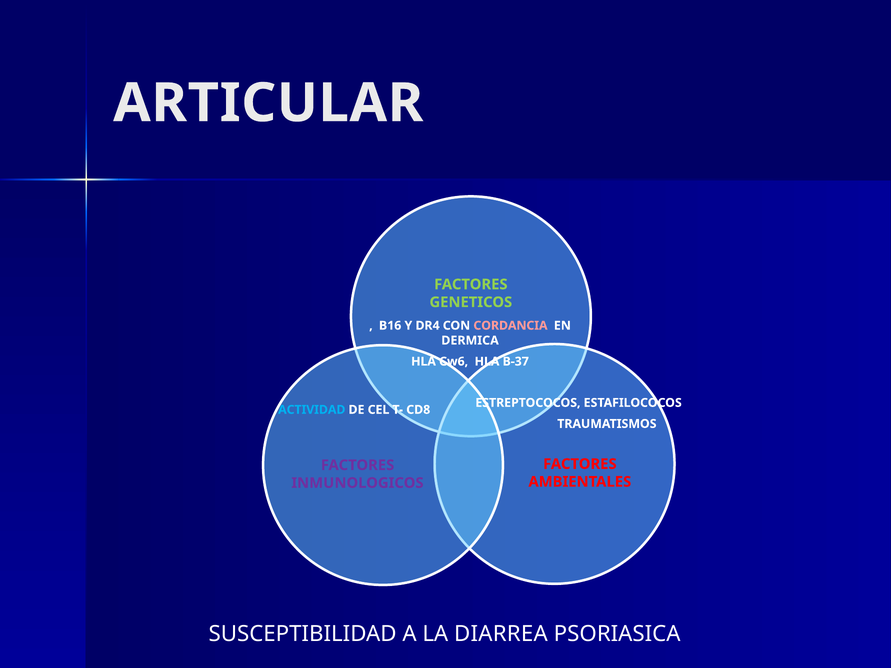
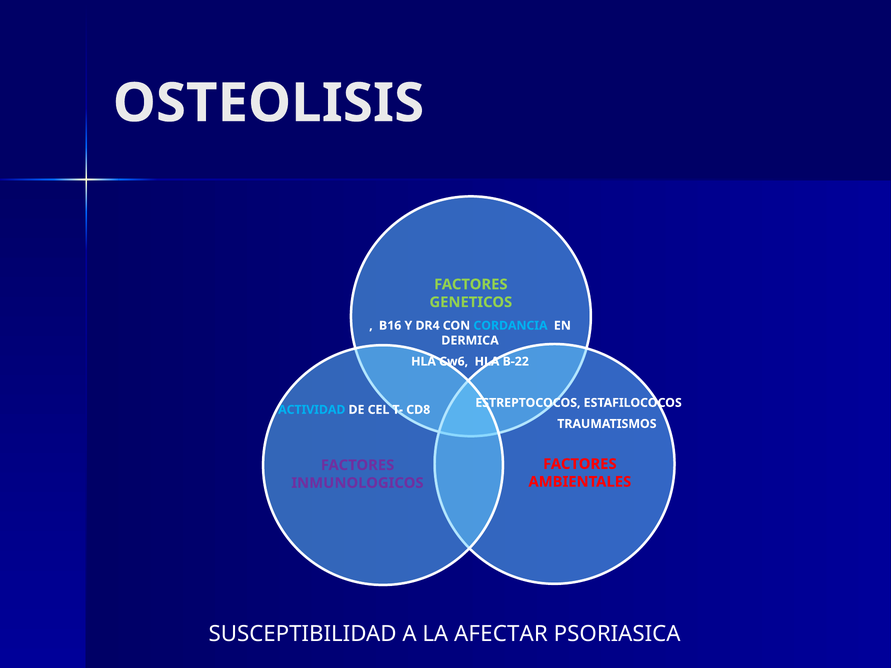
ARTICULAR: ARTICULAR -> OSTEOLISIS
CORDANCIA colour: pink -> light blue
B-37: B-37 -> B-22
DIARREA: DIARREA -> AFECTAR
